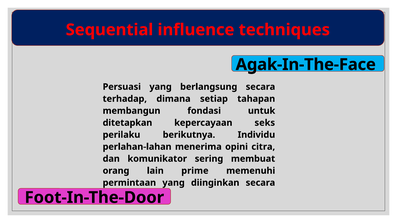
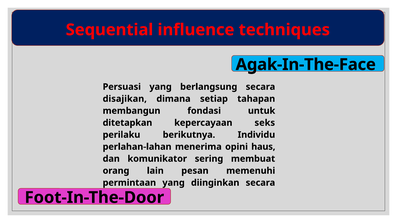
terhadap: terhadap -> disajikan
citra: citra -> haus
prime: prime -> pesan
